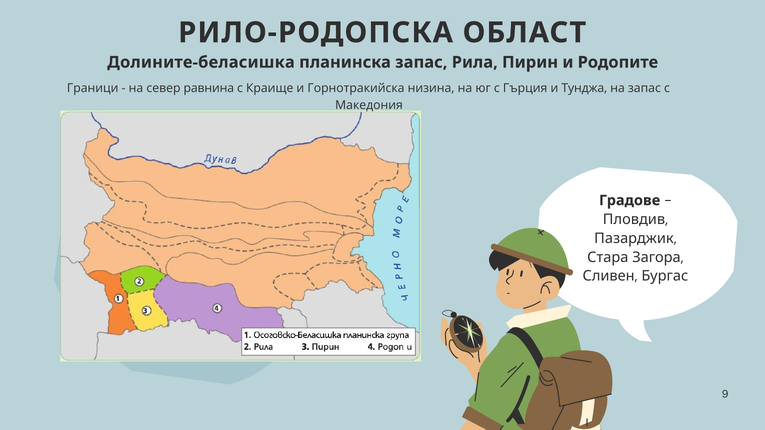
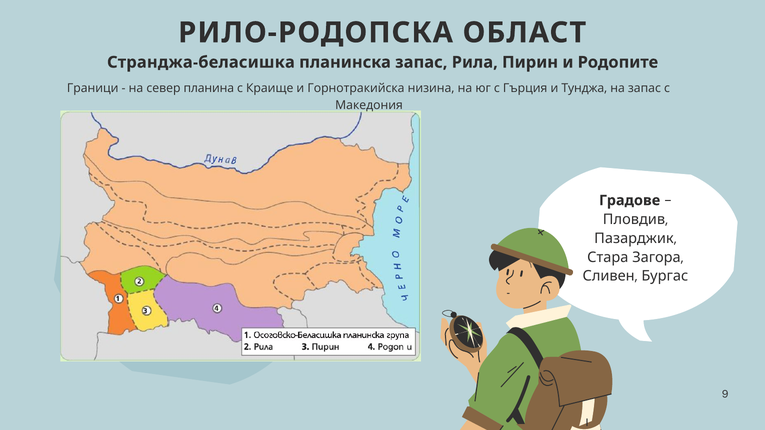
Долините-беласишка: Долините-беласишка -> Странджа-беласишка
равнина: равнина -> планина
